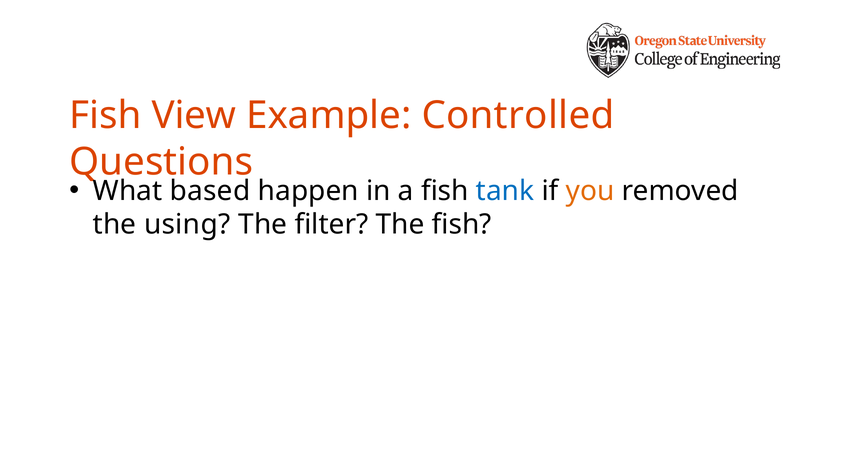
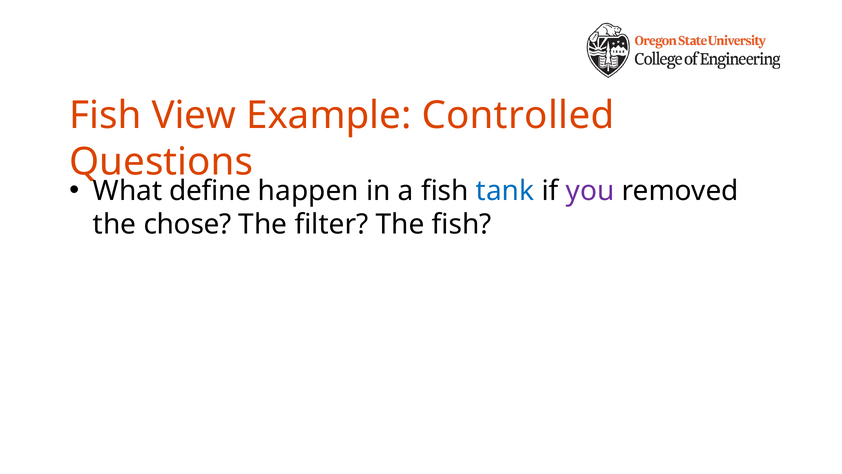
based: based -> define
you colour: orange -> purple
using: using -> chose
